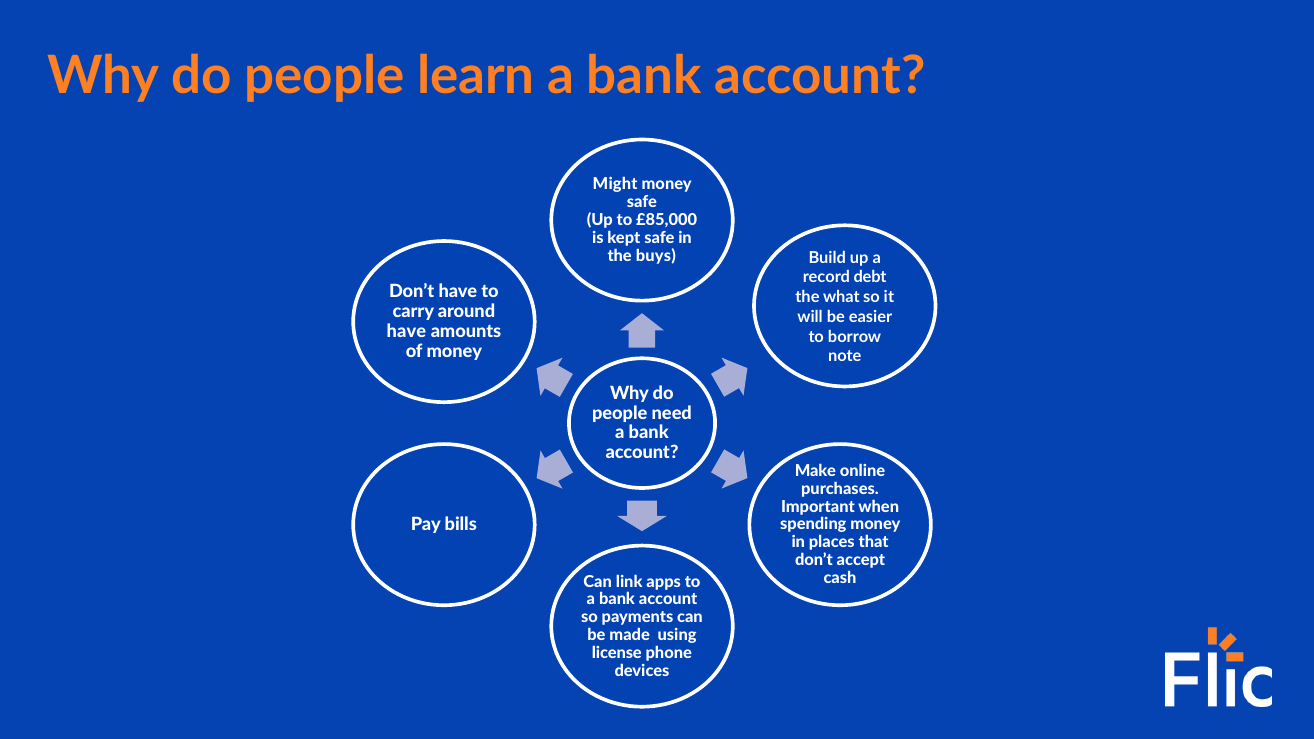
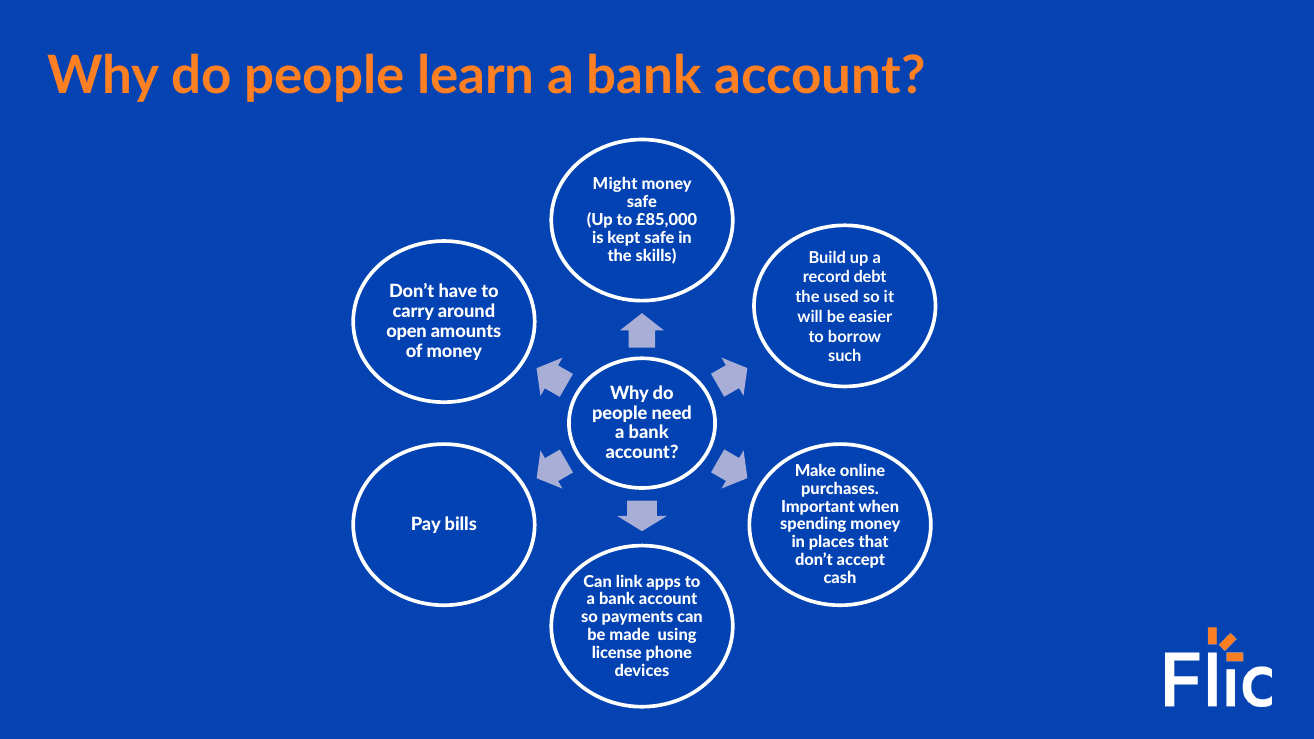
buys: buys -> skills
what: what -> used
have at (406, 331): have -> open
note: note -> such
